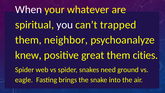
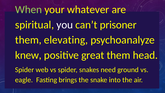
When colour: white -> light green
trapped: trapped -> prisoner
neighbor: neighbor -> elevating
cities: cities -> head
